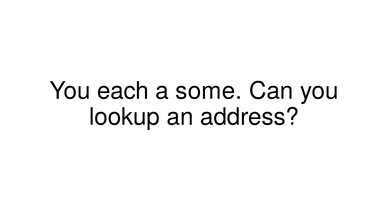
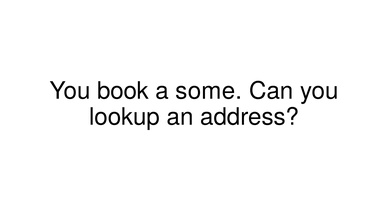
each: each -> book
